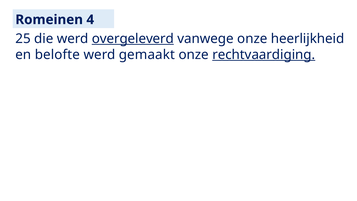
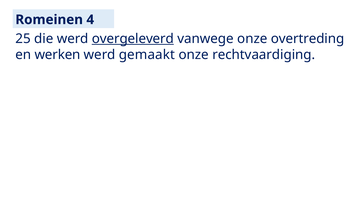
heerlijkheid: heerlijkheid -> overtreding
belofte: belofte -> werken
rechtvaardiging underline: present -> none
